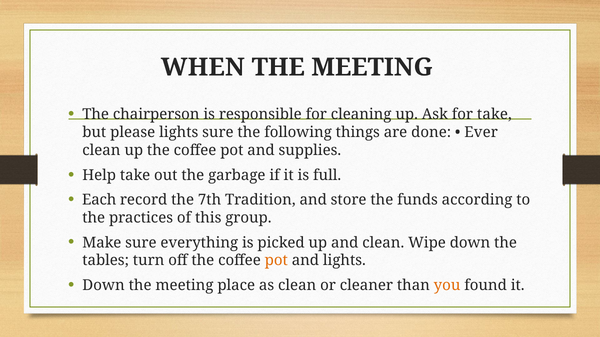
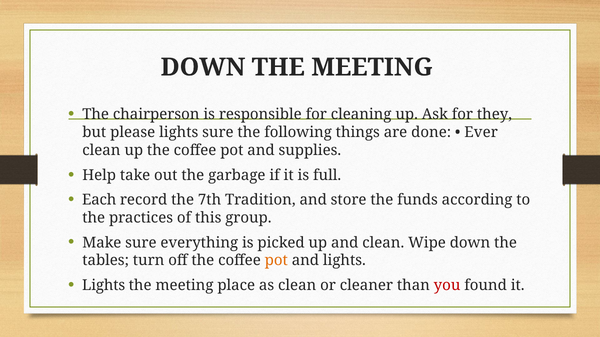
WHEN at (203, 67): WHEN -> DOWN
for take: take -> they
Down at (104, 286): Down -> Lights
you colour: orange -> red
